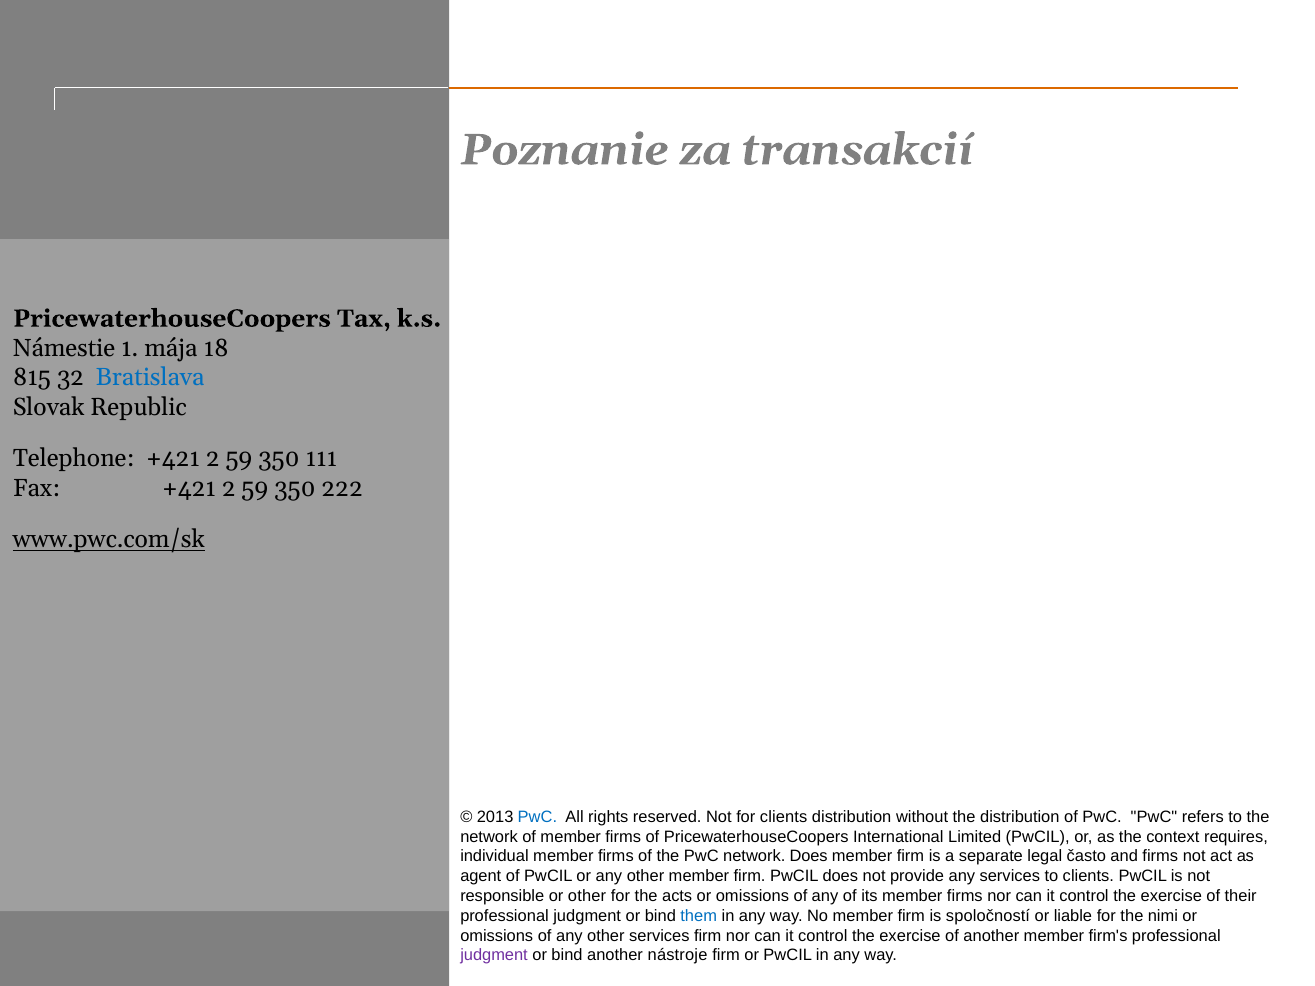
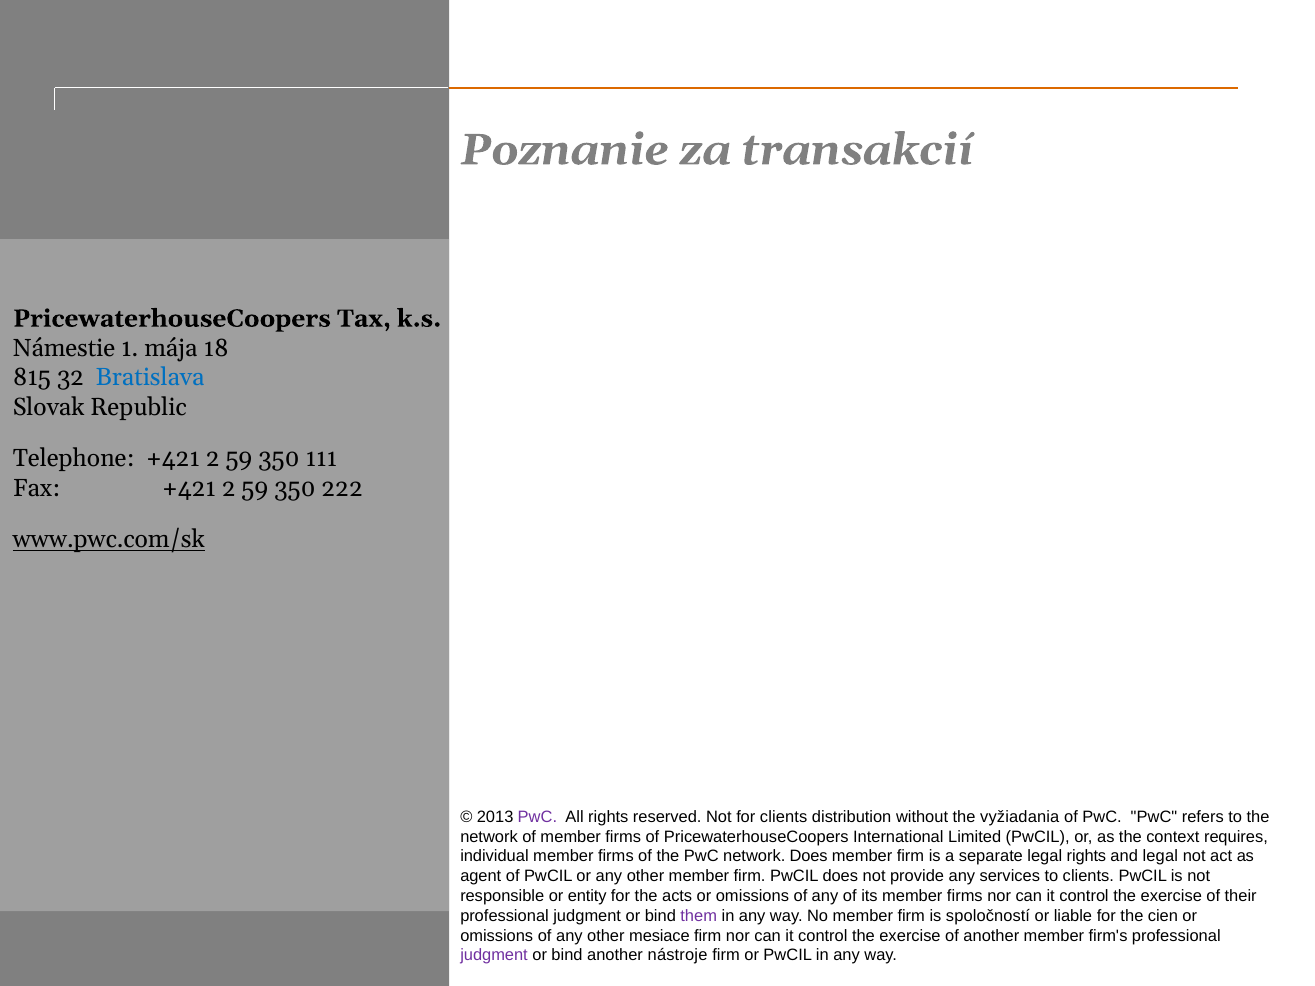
PwC at (537, 817) colour: blue -> purple
the distribution: distribution -> vyžiadania
legal často: často -> rights
and firms: firms -> legal
or other: other -> entity
them colour: blue -> purple
nimi: nimi -> cien
other services: services -> mesiace
